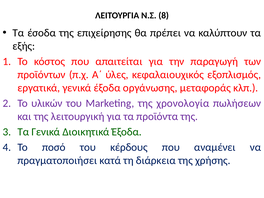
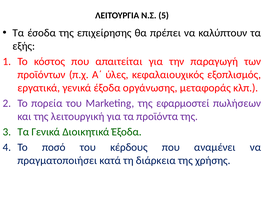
8: 8 -> 5
υλικών: υλικών -> πορεία
χρονολογία: χρονολογία -> εφαρμοστεί
